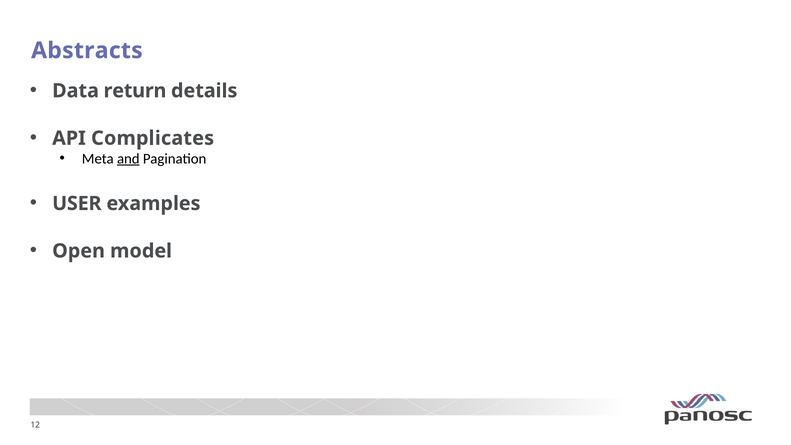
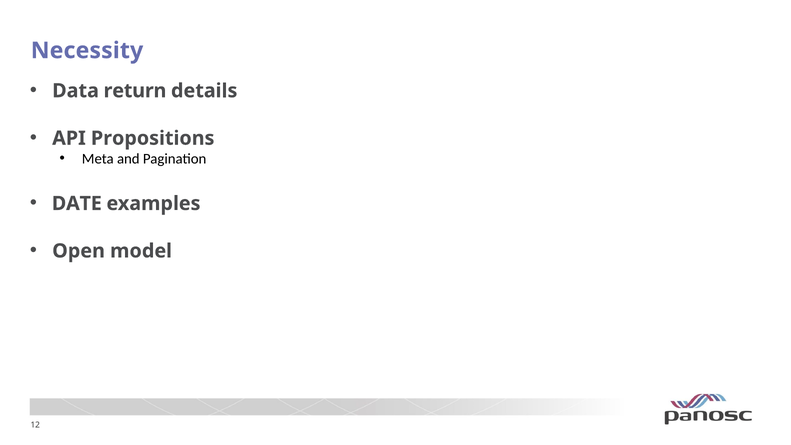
Abstracts: Abstracts -> Necessity
Complicates: Complicates -> Propositions
and underline: present -> none
USER: USER -> DATE
